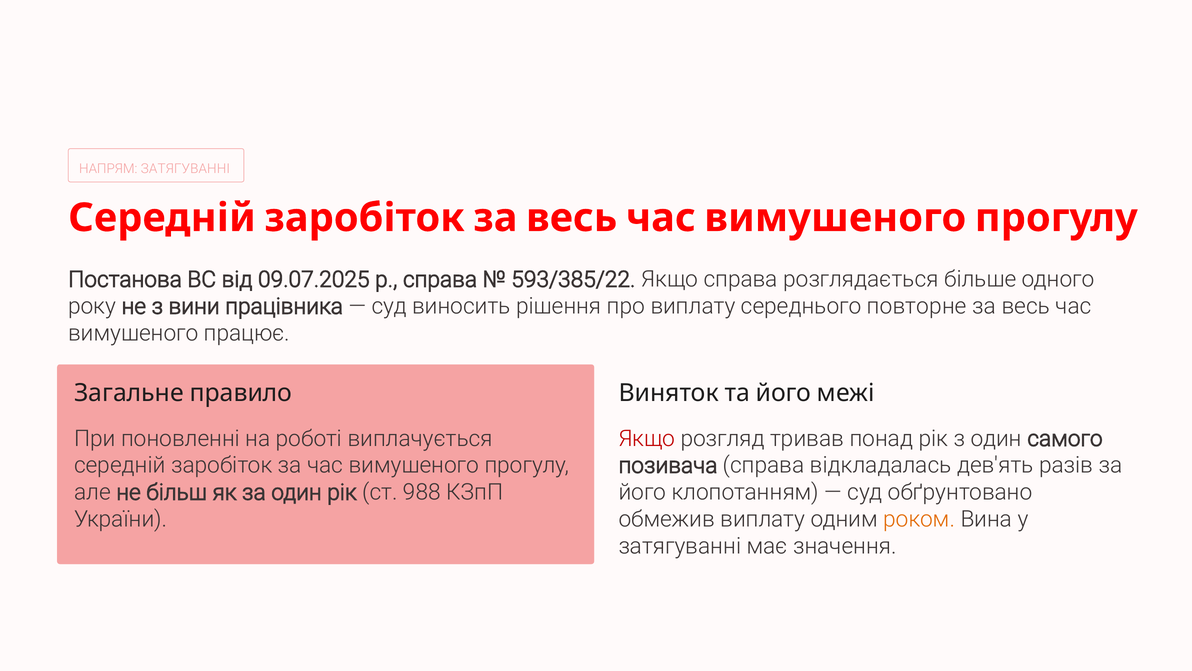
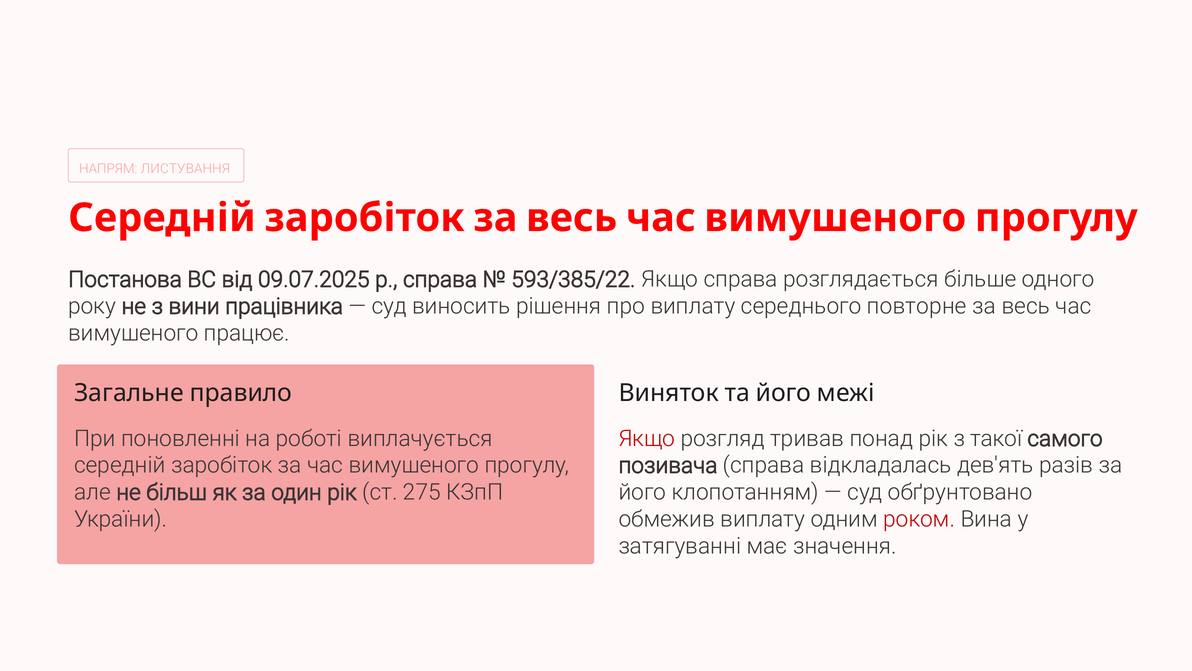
НАПРЯМ ЗАТЯГУВАННІ: ЗАТЯГУВАННІ -> ЛИСТУВАННЯ
з один: один -> такої
988: 988 -> 275
роком colour: orange -> red
